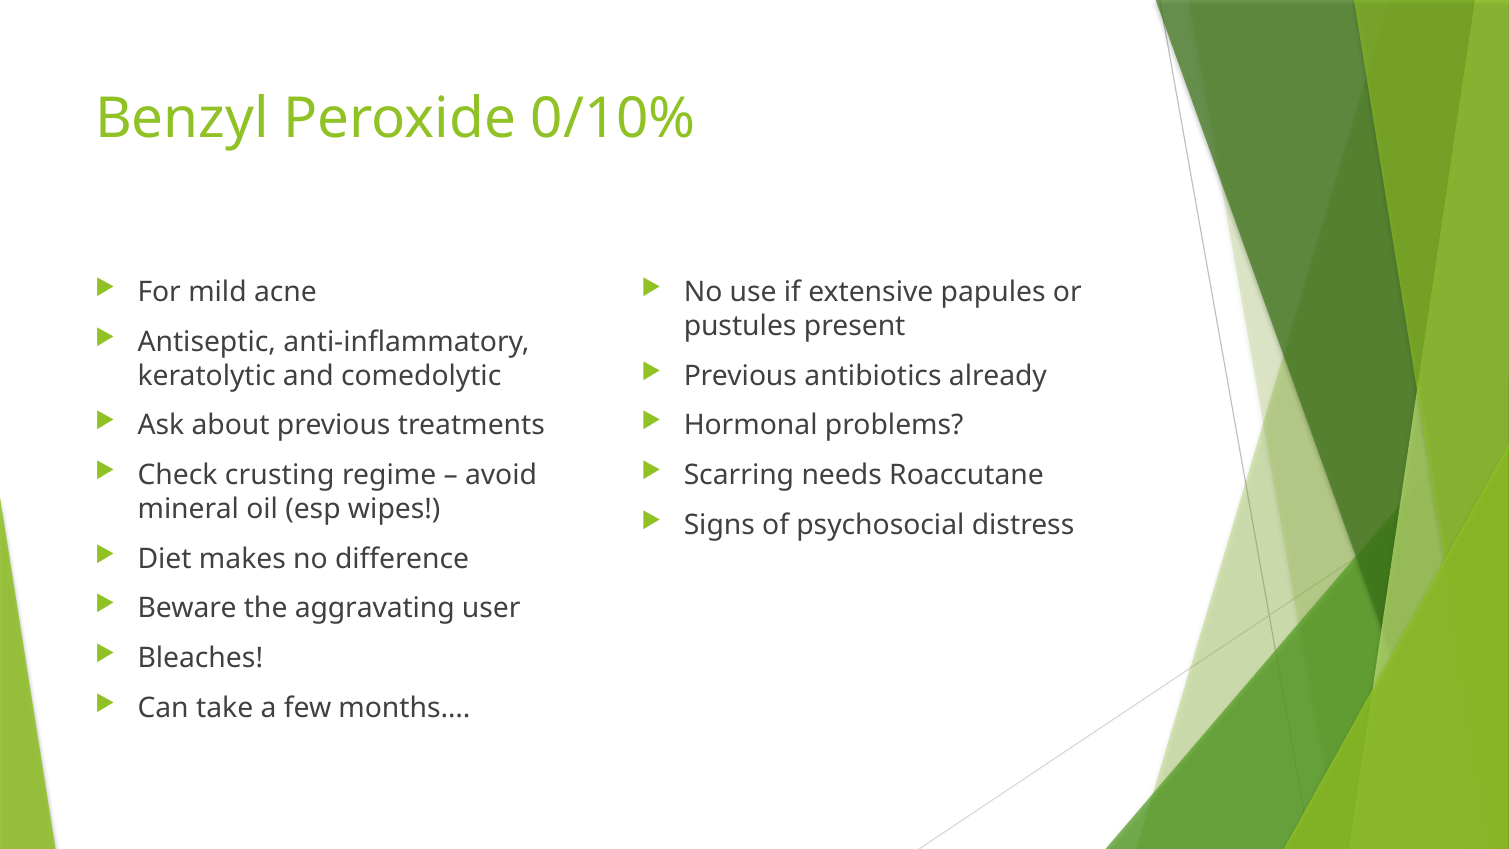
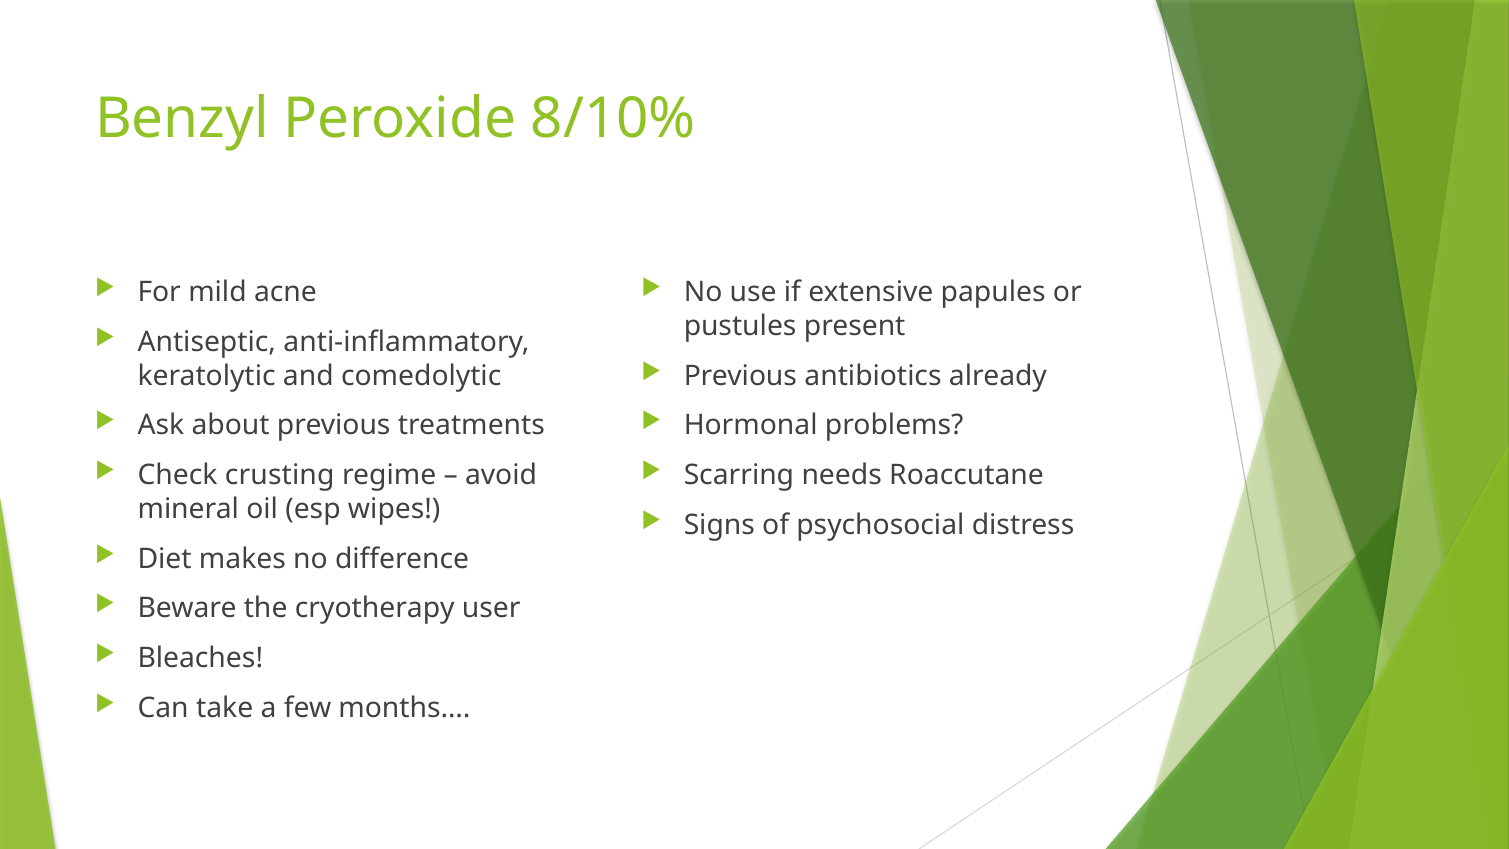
0/10%: 0/10% -> 8/10%
aggravating: aggravating -> cryotherapy
